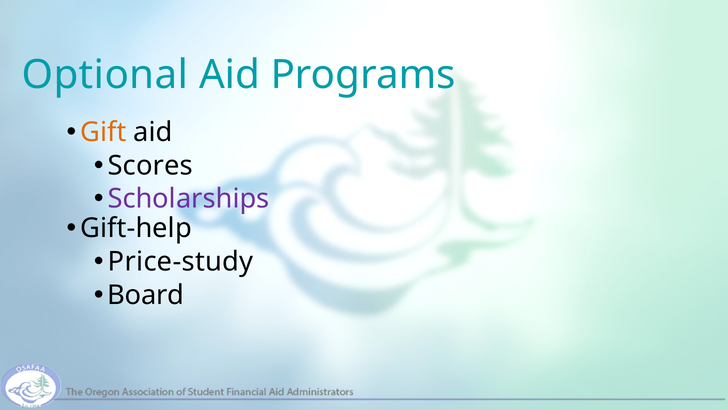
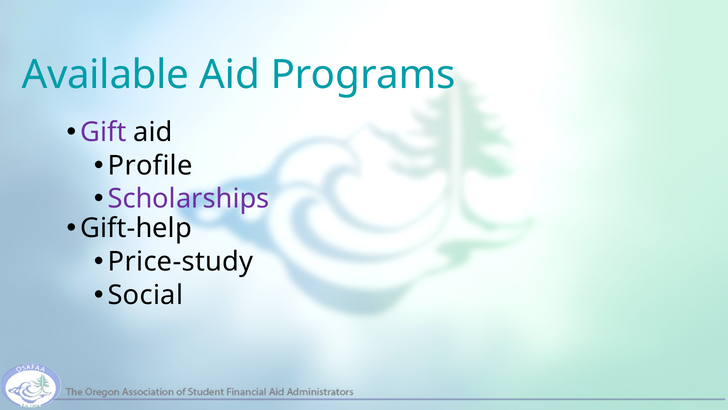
Optional: Optional -> Available
Gift colour: orange -> purple
Scores: Scores -> Profile
Board: Board -> Social
